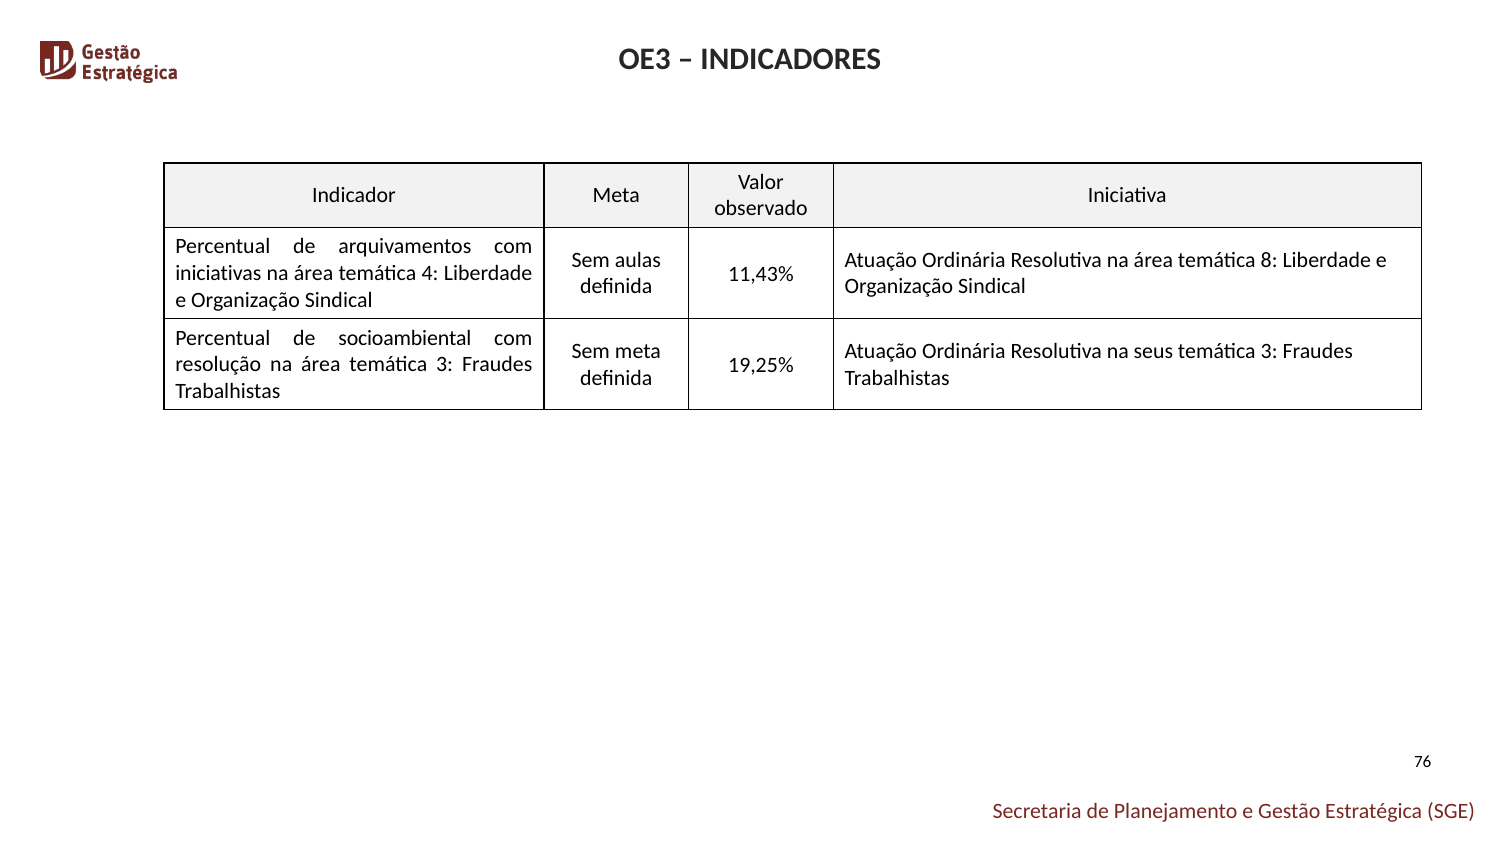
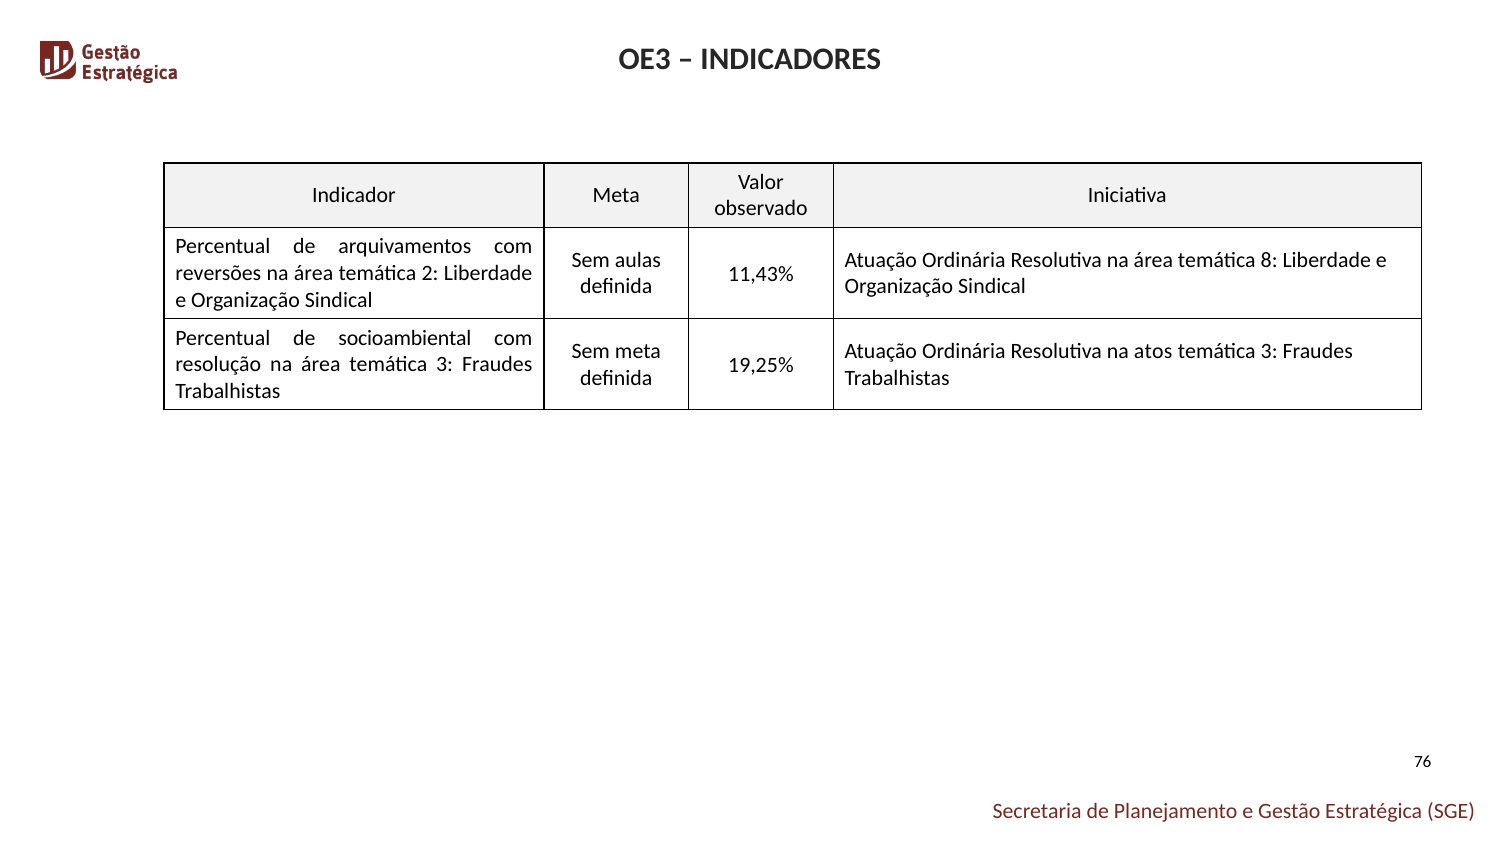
iniciativas: iniciativas -> reversões
4: 4 -> 2
seus: seus -> atos
